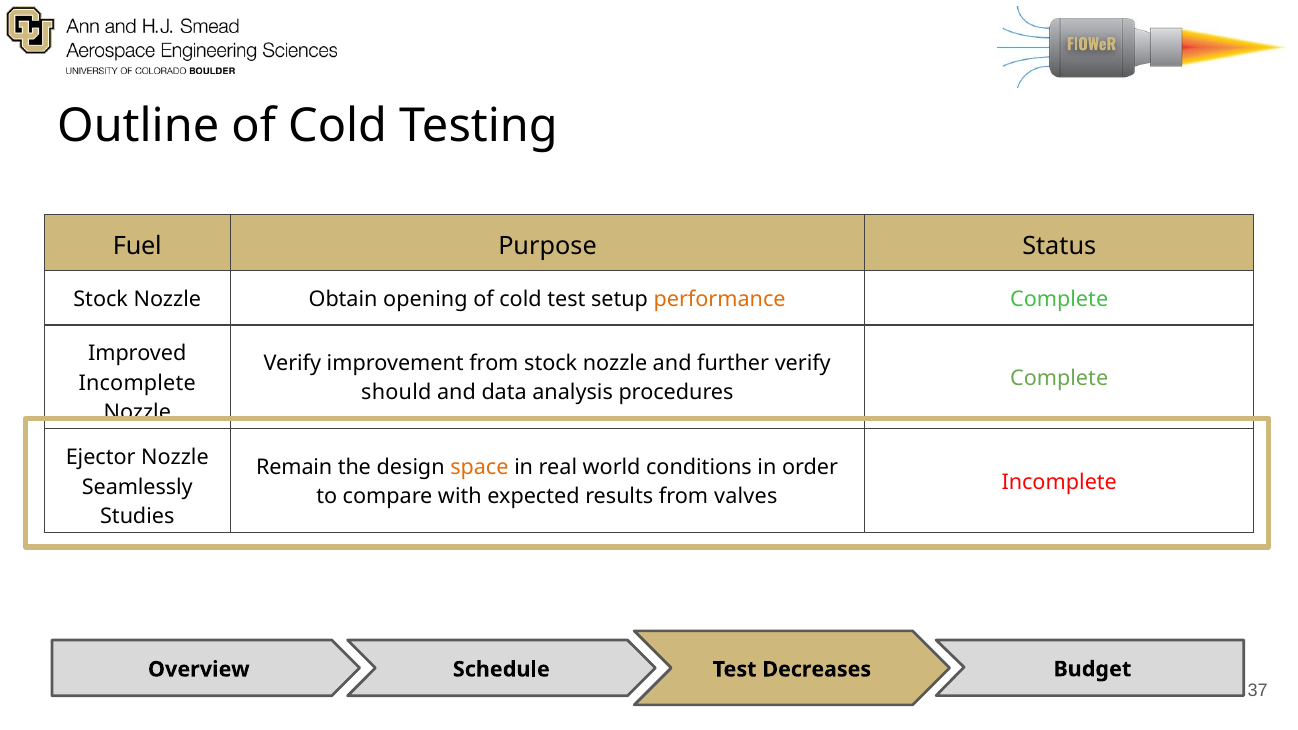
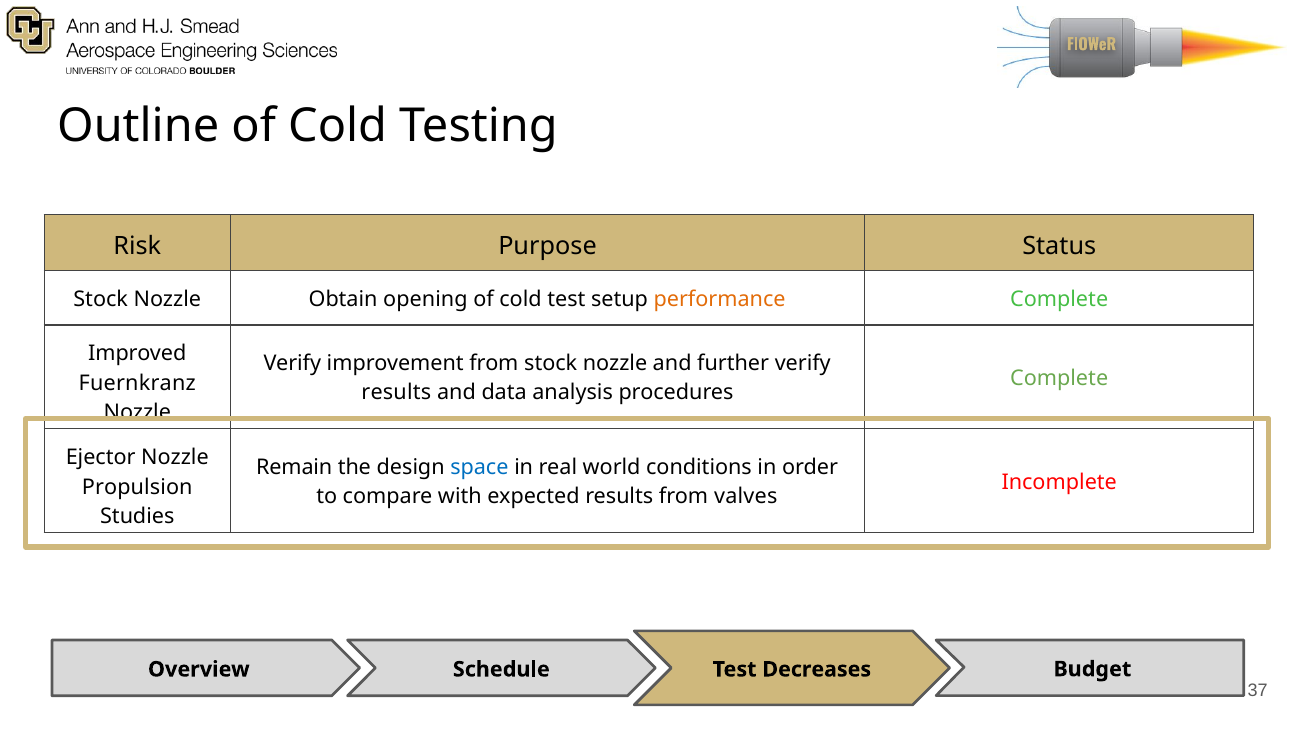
Fuel: Fuel -> Risk
Incomplete at (137, 383): Incomplete -> Fuernkranz
should at (396, 393): should -> results
space colour: orange -> blue
Seamlessly: Seamlessly -> Propulsion
